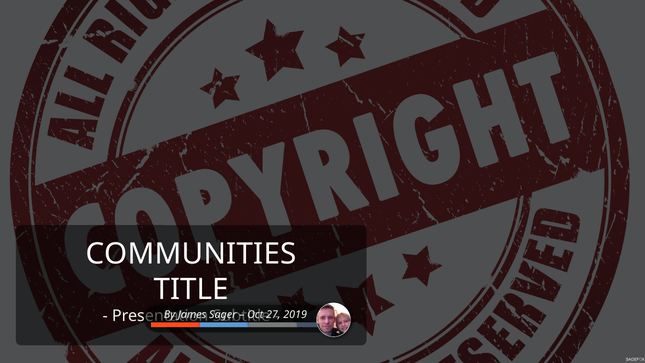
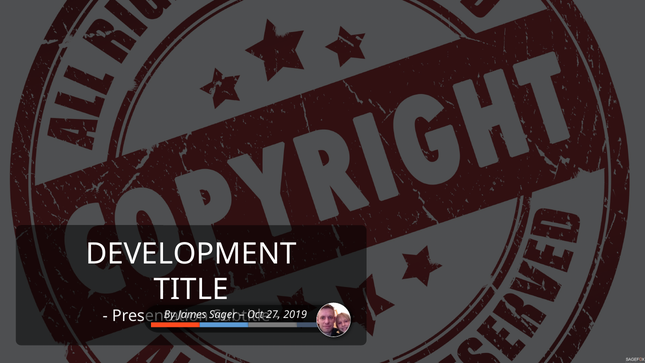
COMMUNITIES: COMMUNITIES -> DEVELOPMENT
